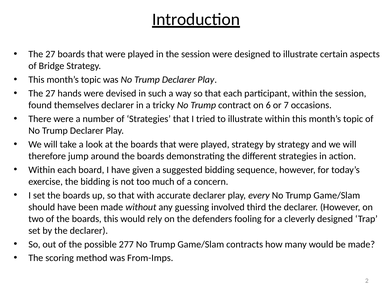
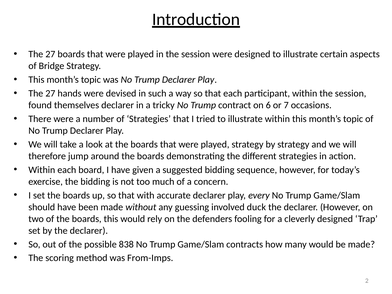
third: third -> duck
277: 277 -> 838
